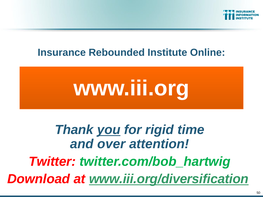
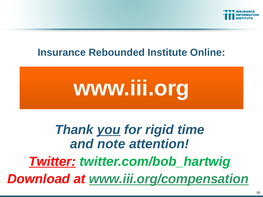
over: over -> note
Twitter underline: none -> present
www.iii.org/diversification: www.iii.org/diversification -> www.iii.org/compensation
